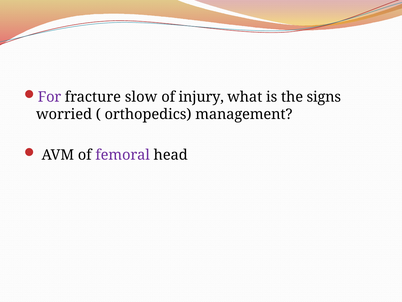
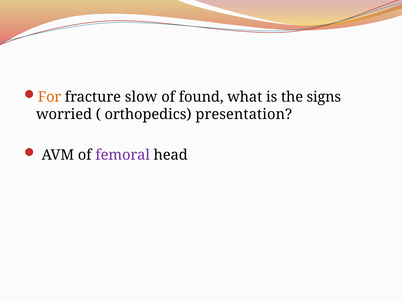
For colour: purple -> orange
injury: injury -> found
management: management -> presentation
